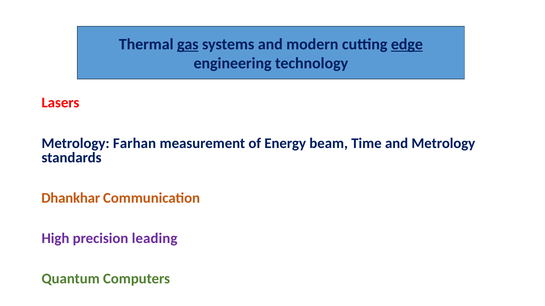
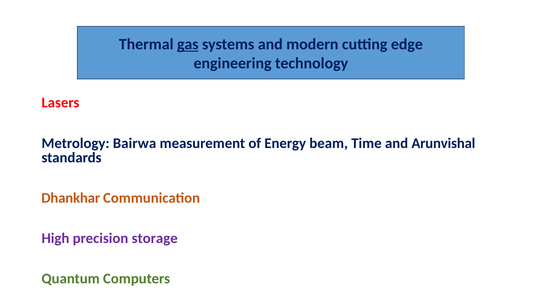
edge underline: present -> none
Farhan: Farhan -> Bairwa
and Metrology: Metrology -> Arunvishal
leading: leading -> storage
